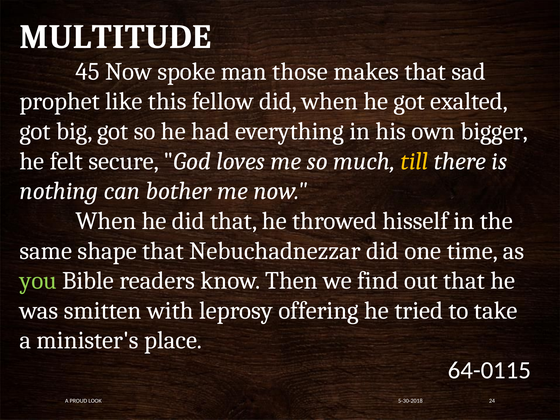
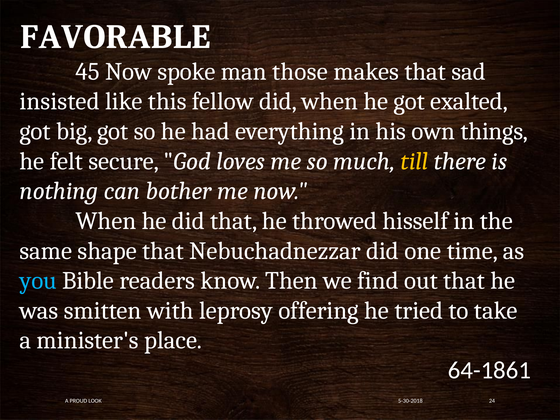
MULTITUDE: MULTITUDE -> FAVORABLE
prophet: prophet -> insisted
bigger: bigger -> things
you colour: light green -> light blue
64-0115: 64-0115 -> 64-1861
